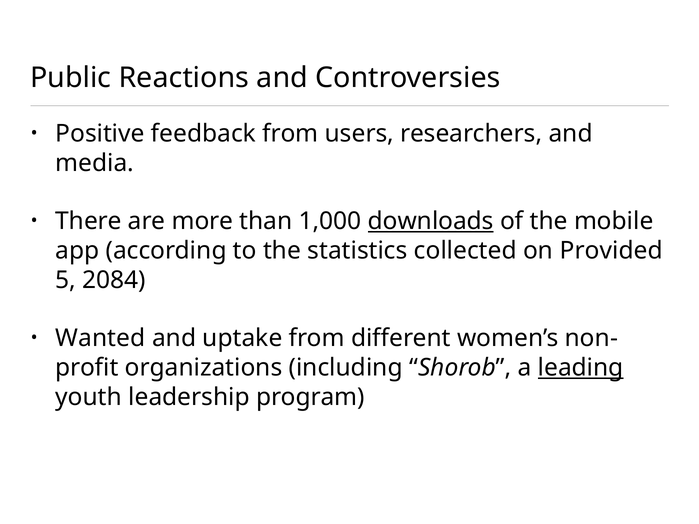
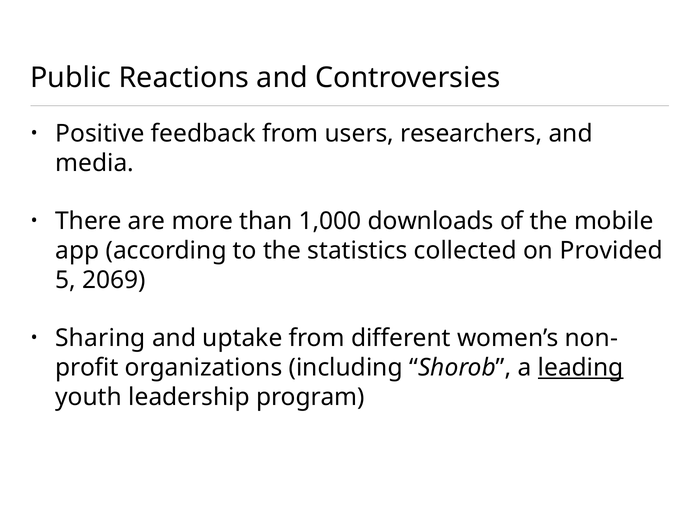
downloads underline: present -> none
2084: 2084 -> 2069
Wanted: Wanted -> Sharing
